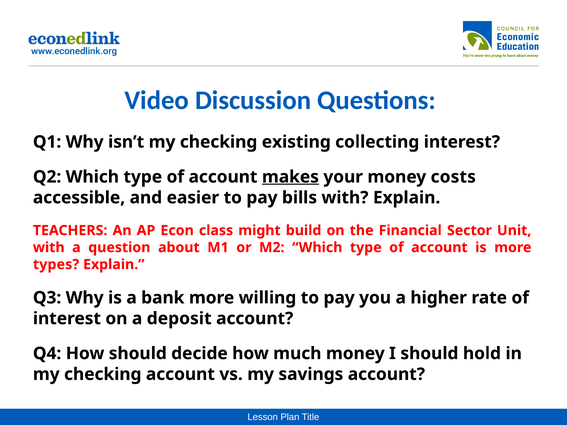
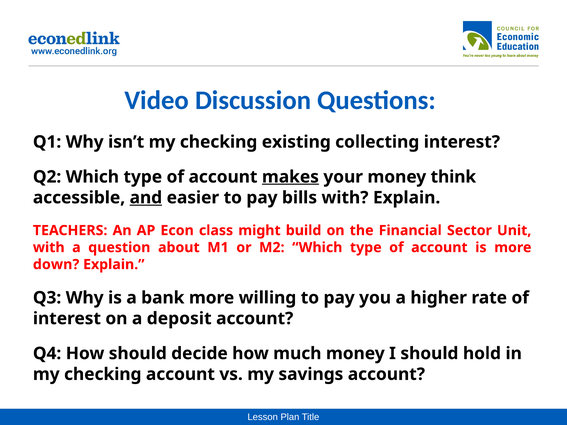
costs: costs -> think
and underline: none -> present
types: types -> down
